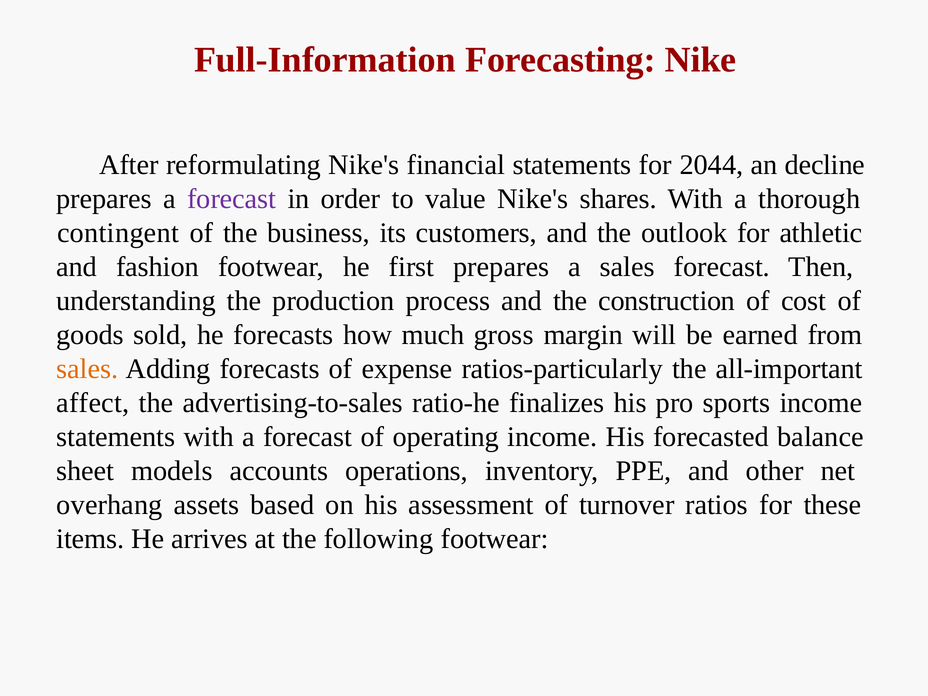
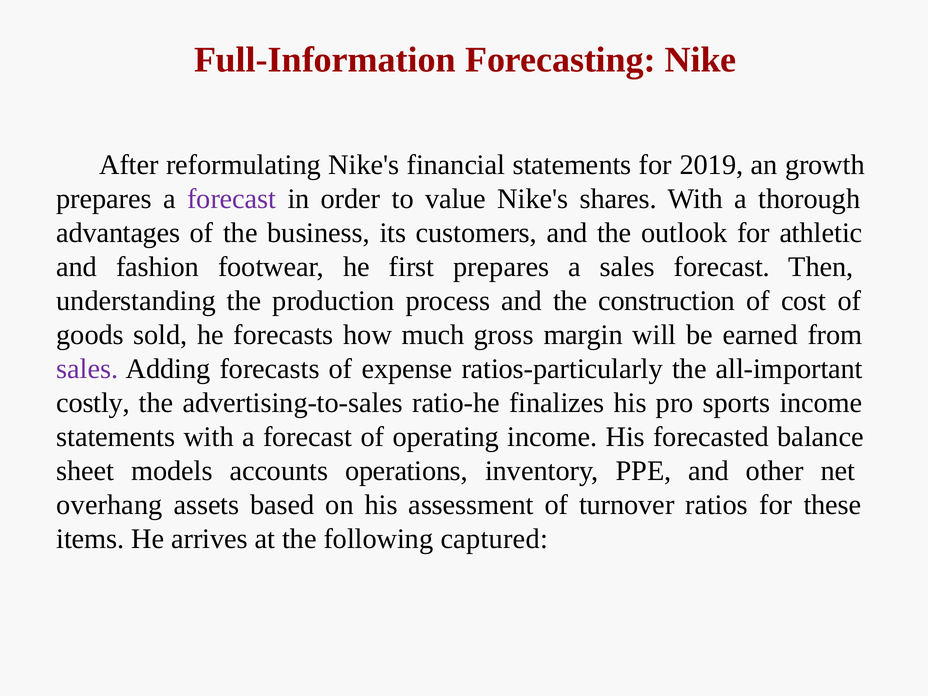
2044: 2044 -> 2019
decline: decline -> growth
contingent: contingent -> advantages
sales at (87, 369) colour: orange -> purple
affect: affect -> costly
following footwear: footwear -> captured
